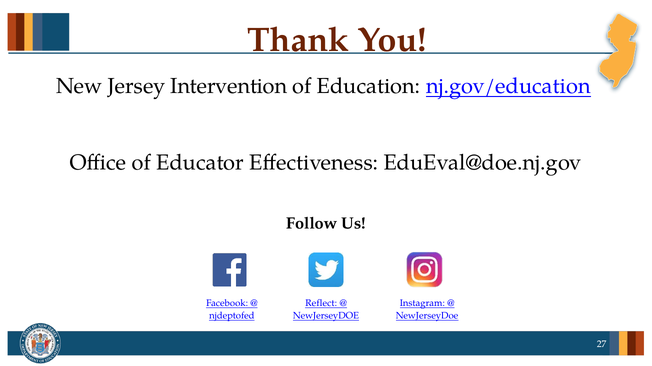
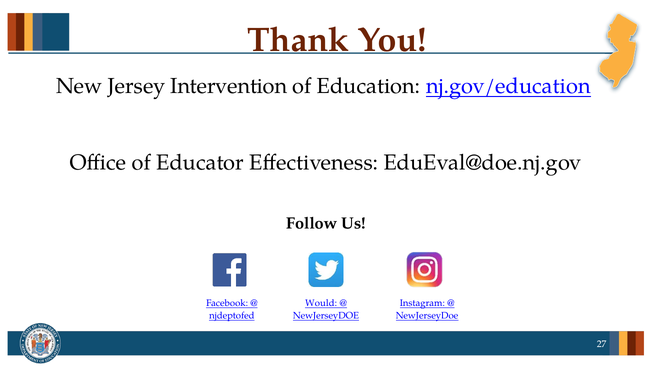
Reflect: Reflect -> Would
